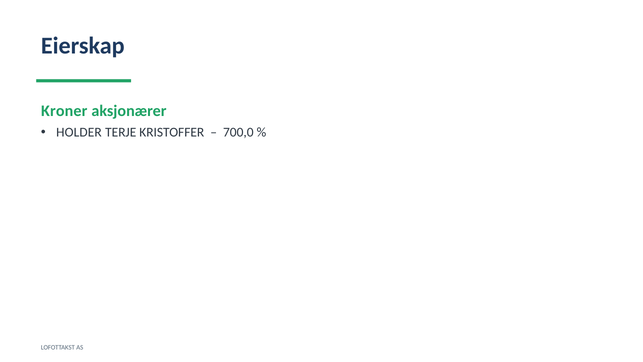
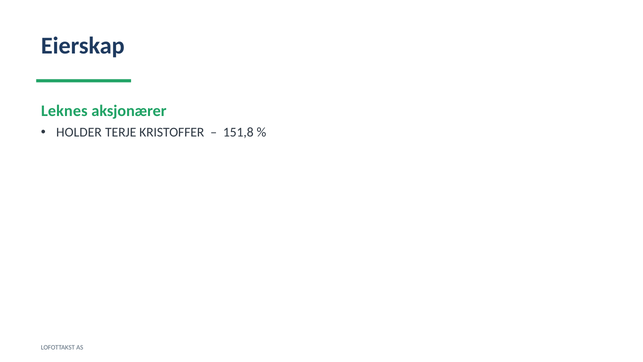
Kroner: Kroner -> Leknes
700,0: 700,0 -> 151,8
